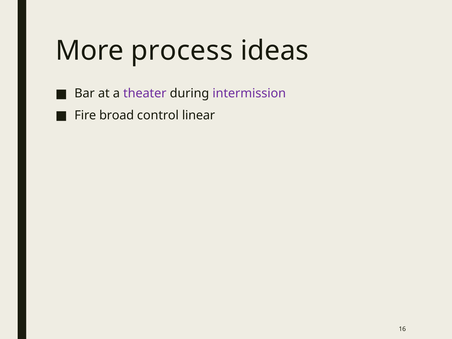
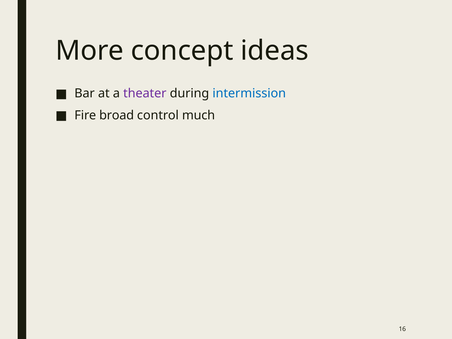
process: process -> concept
intermission colour: purple -> blue
linear: linear -> much
